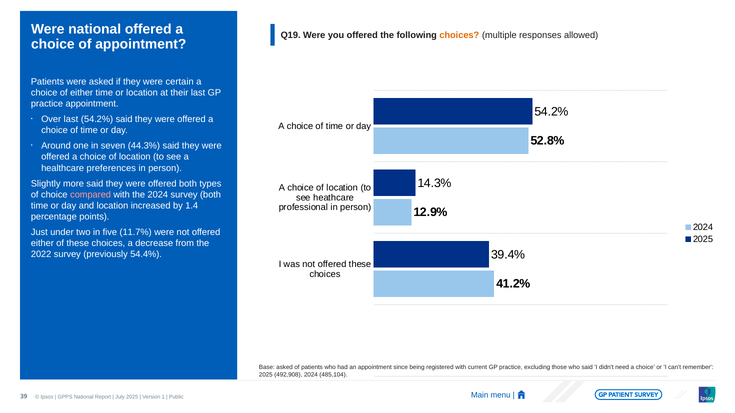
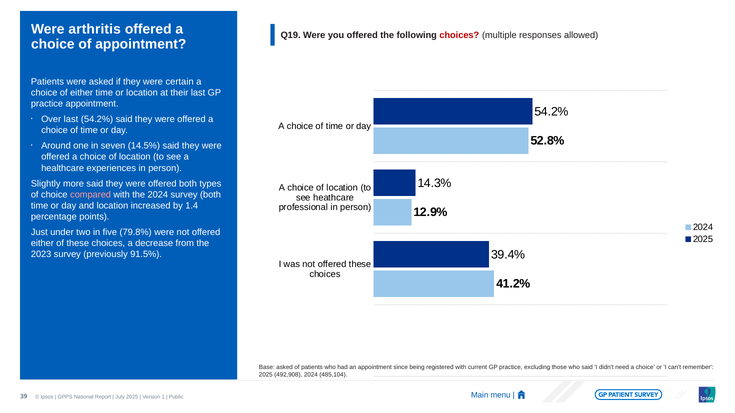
Were national: national -> arthritis
choices at (459, 35) colour: orange -> red
44.3%: 44.3% -> 14.5%
preferences: preferences -> experiences
11.7%: 11.7% -> 79.8%
2022: 2022 -> 2023
54.4%: 54.4% -> 91.5%
